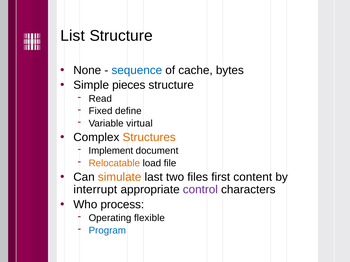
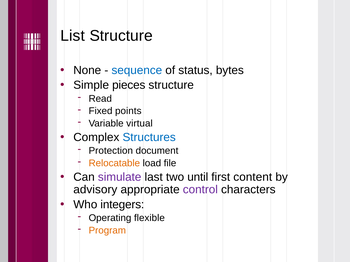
cache: cache -> status
define: define -> points
Structures colour: orange -> blue
Implement: Implement -> Protection
simulate colour: orange -> purple
files: files -> until
interrupt: interrupt -> advisory
process: process -> integers
Program colour: blue -> orange
